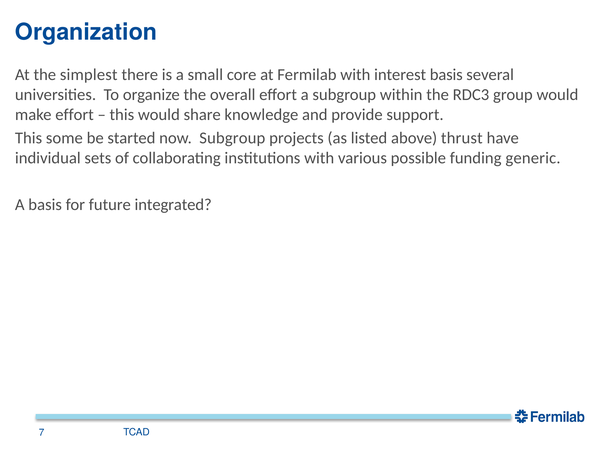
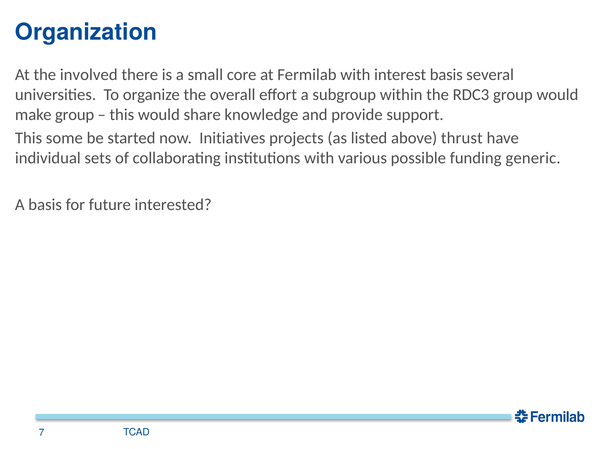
simplest: simplest -> involved
make effort: effort -> group
now Subgroup: Subgroup -> Initiatives
integrated: integrated -> interested
